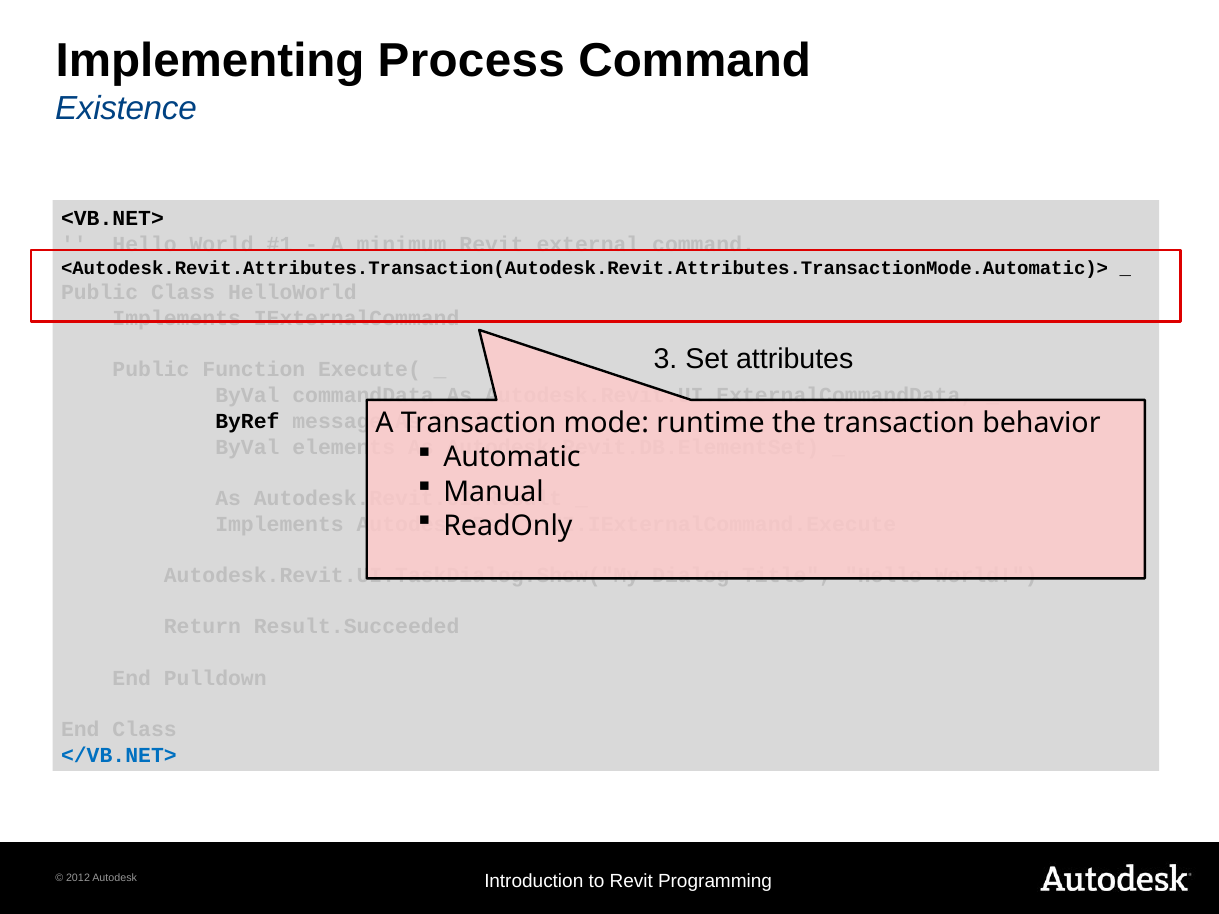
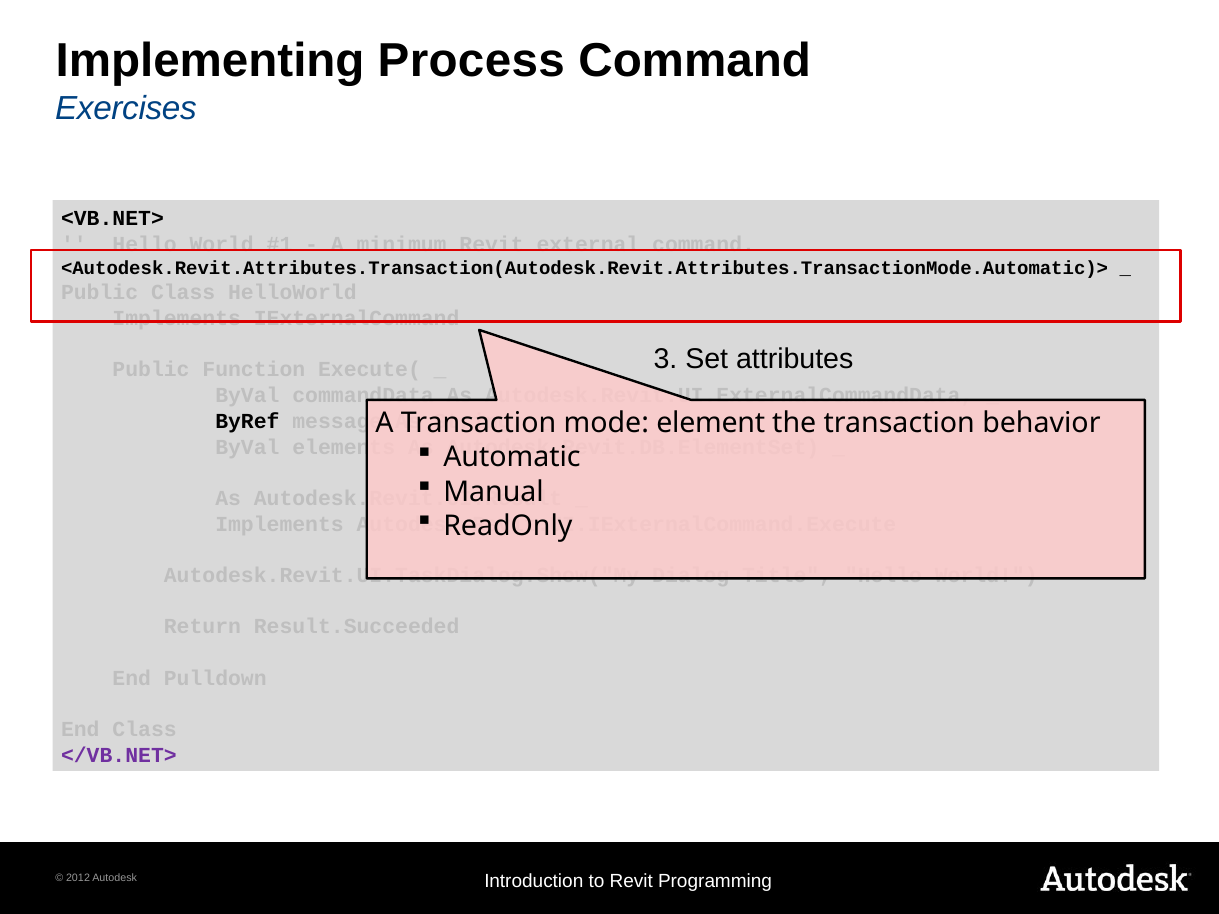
Existence: Existence -> Exercises
runtime: runtime -> element
</VB.NET> colour: blue -> purple
